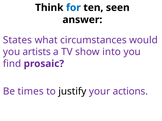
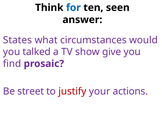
artists: artists -> talked
into: into -> give
times: times -> street
justify colour: black -> red
